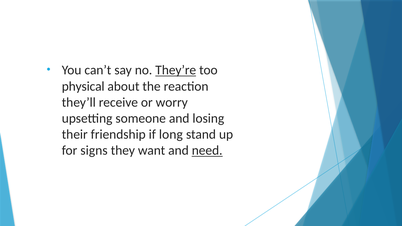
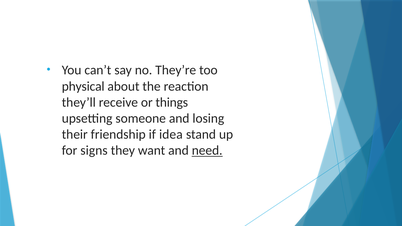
They’re underline: present -> none
worry: worry -> things
long: long -> idea
